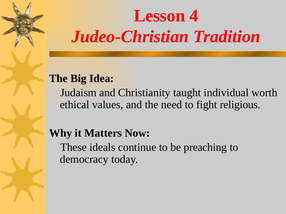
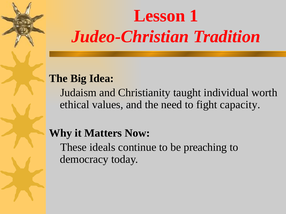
4: 4 -> 1
religious: religious -> capacity
